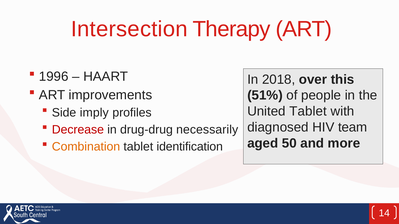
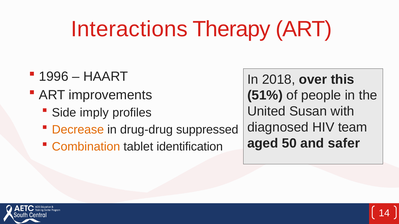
Intersection: Intersection -> Interactions
United Tablet: Tablet -> Susan
Decrease colour: red -> orange
necessarily: necessarily -> suppressed
more: more -> safer
